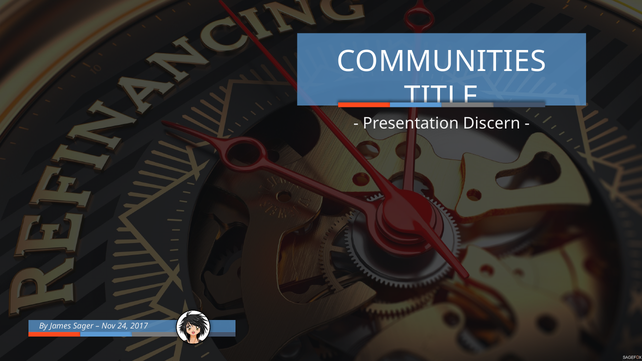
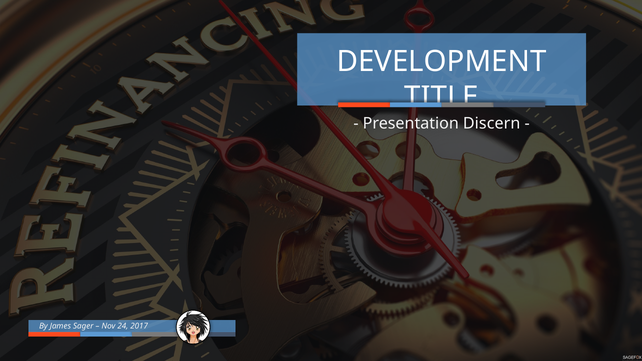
COMMUNITIES: COMMUNITIES -> DEVELOPMENT
